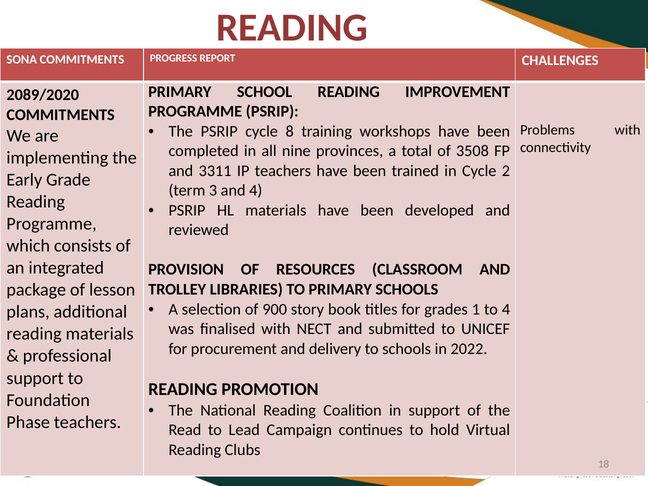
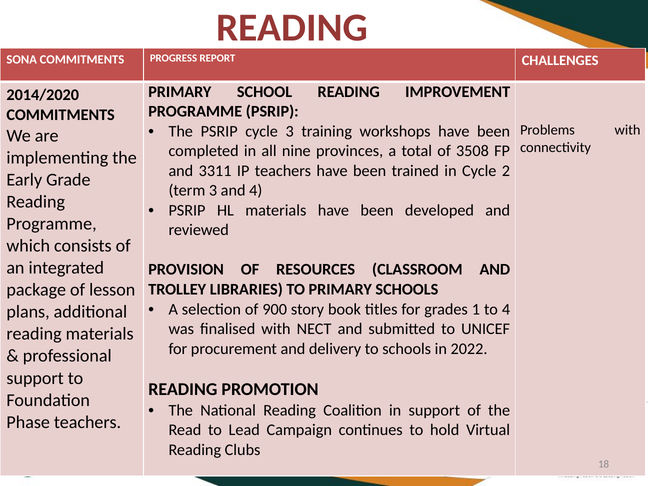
2089/2020: 2089/2020 -> 2014/2020
cycle 8: 8 -> 3
